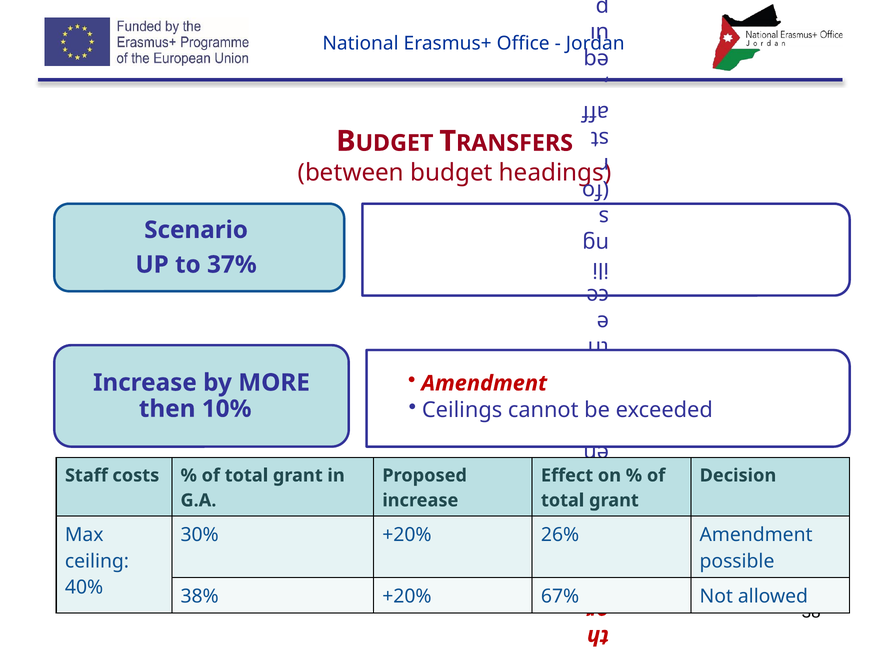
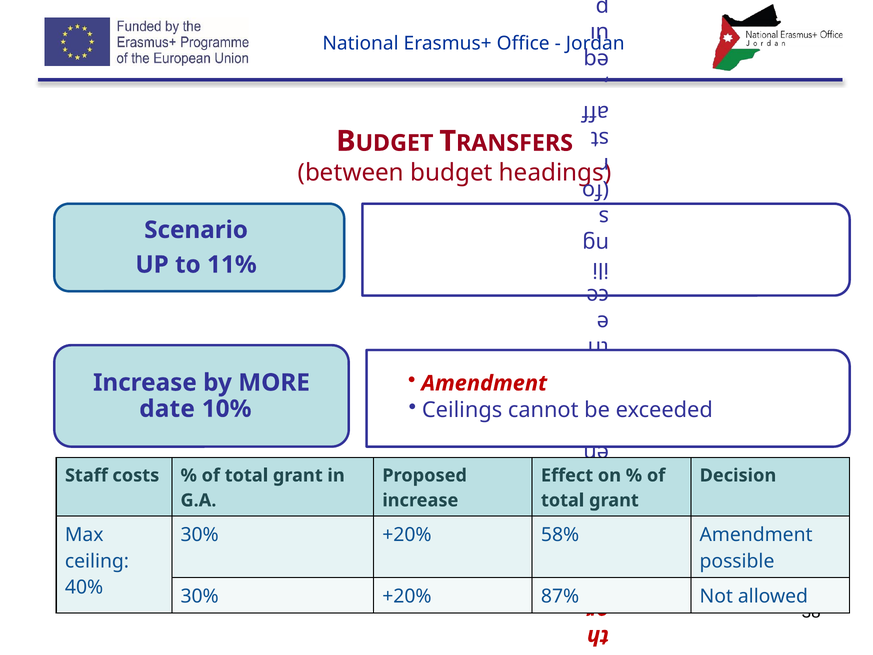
37%: 37% -> 11%
then: then -> date
26%: 26% -> 58%
38% at (200, 596): 38% -> 30%
67%: 67% -> 87%
